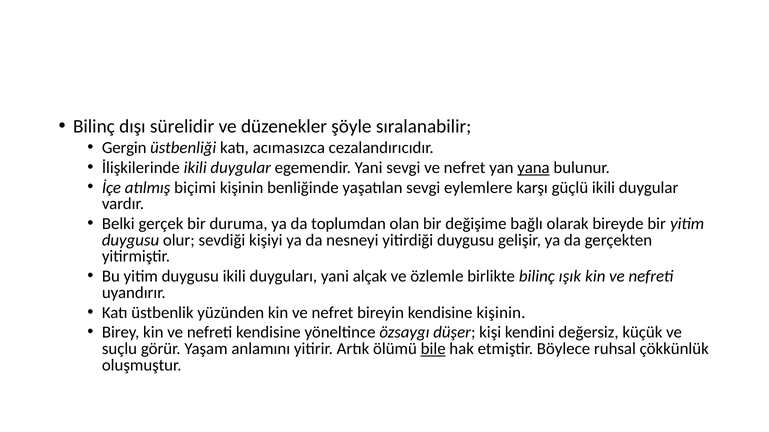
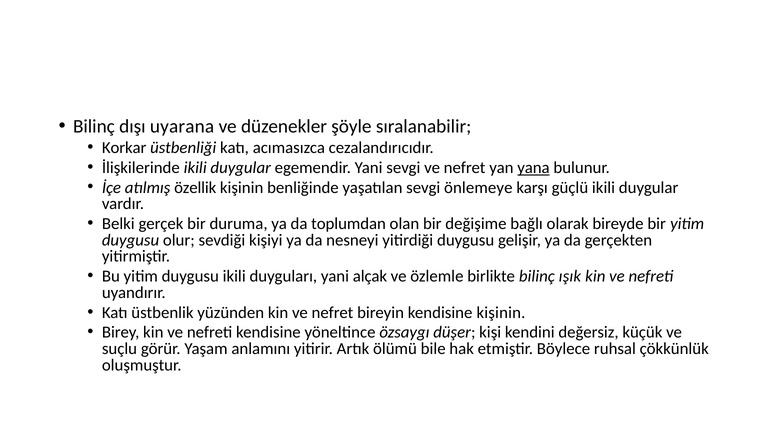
sürelidir: sürelidir -> uyarana
Gergin: Gergin -> Korkar
biçimi: biçimi -> özellik
eylemlere: eylemlere -> önlemeye
bile underline: present -> none
